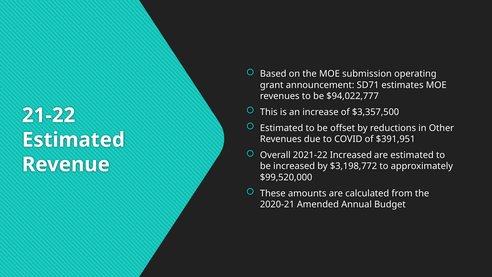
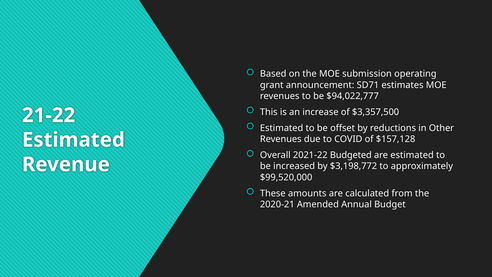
$391,951: $391,951 -> $157,128
2021-22 Increased: Increased -> Budgeted
